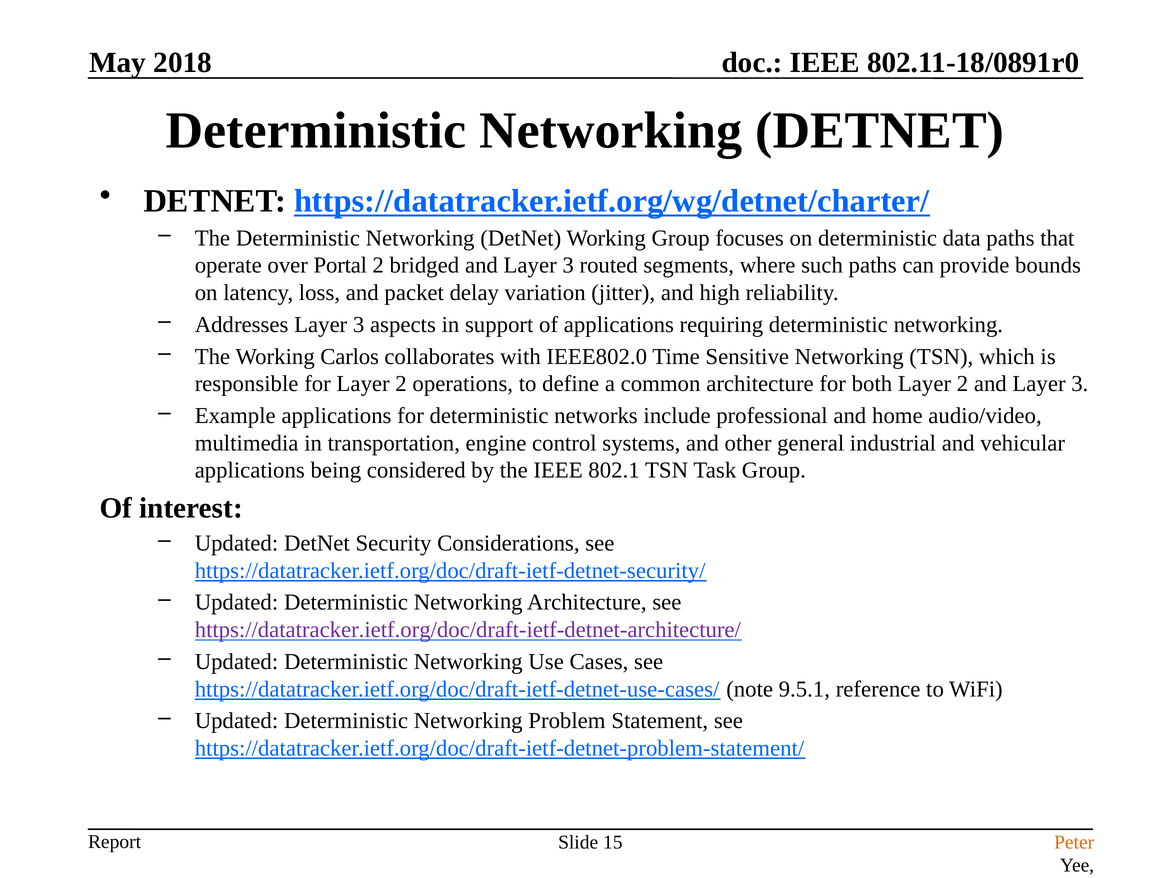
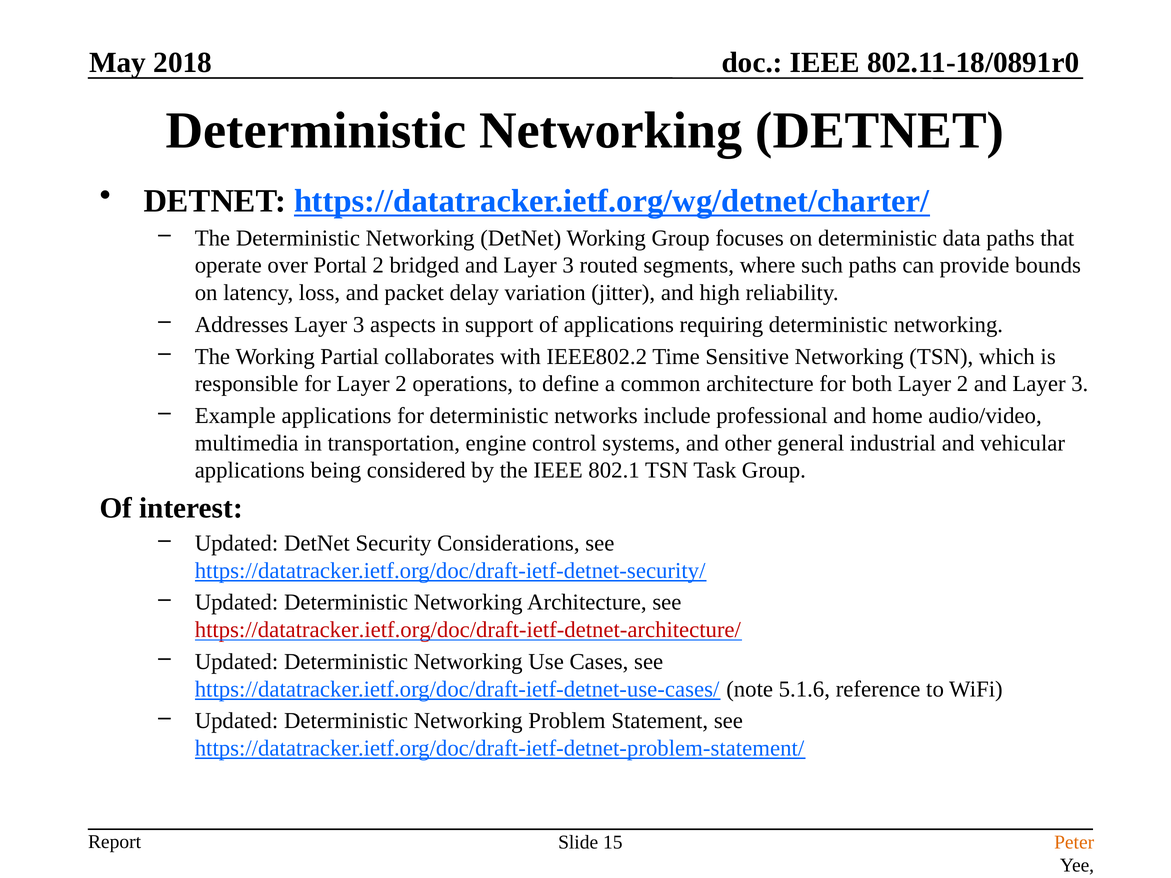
Carlos: Carlos -> Partial
IEEE802.0: IEEE802.0 -> IEEE802.2
https://datatracker.ietf.org/doc/draft-ietf-detnet-architecture/ colour: purple -> red
9.5.1: 9.5.1 -> 5.1.6
